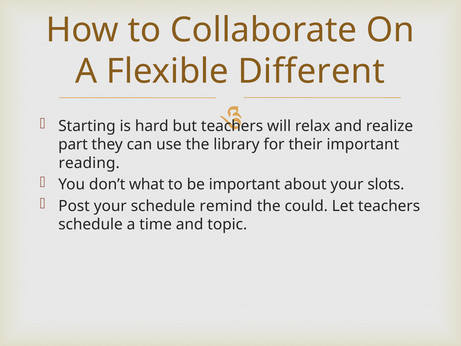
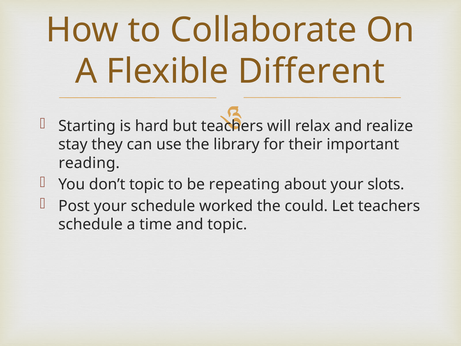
part: part -> stay
don’t what: what -> topic
be important: important -> repeating
remind: remind -> worked
